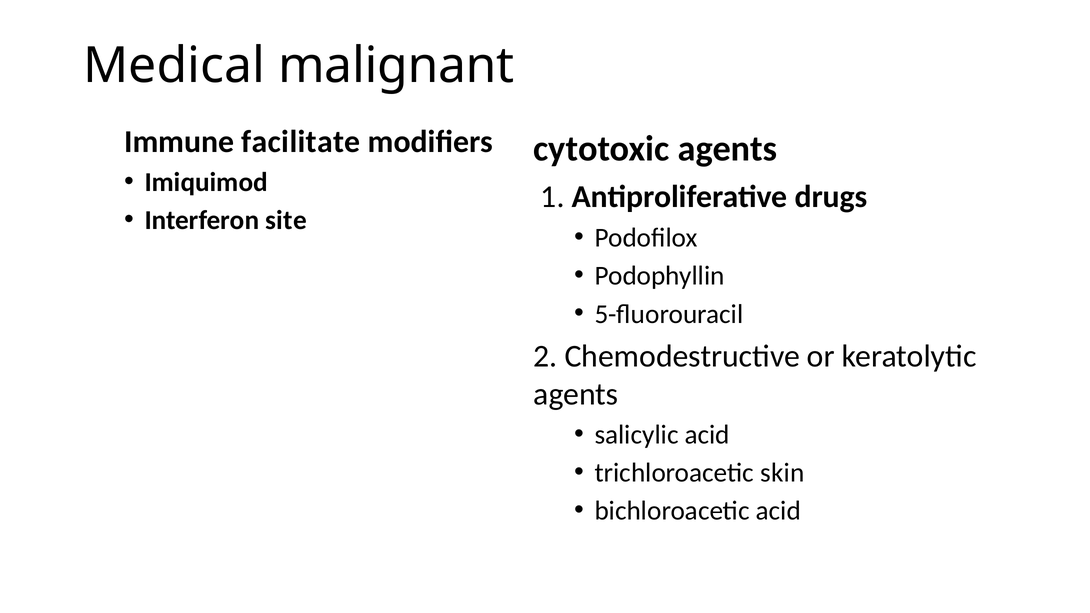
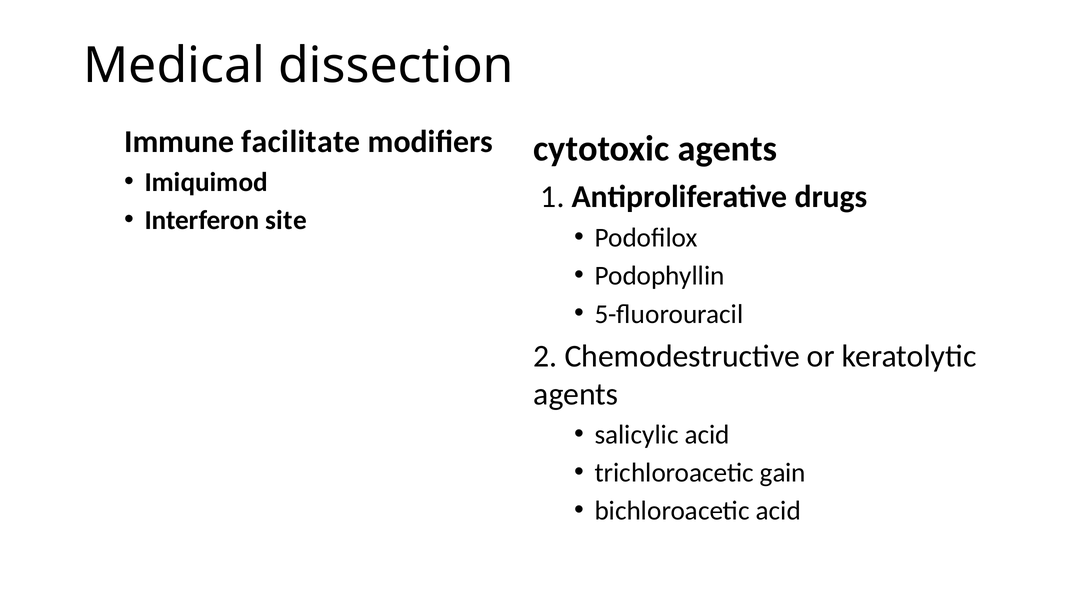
malignant: malignant -> dissection
skin: skin -> gain
